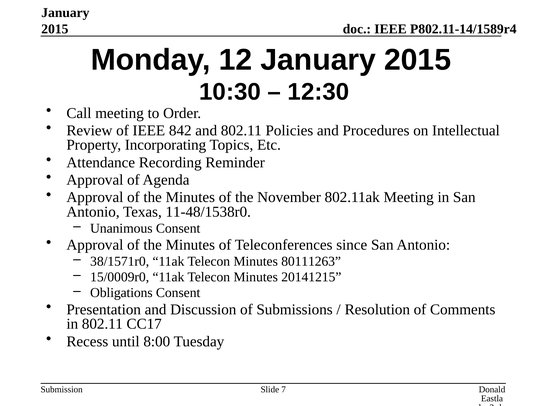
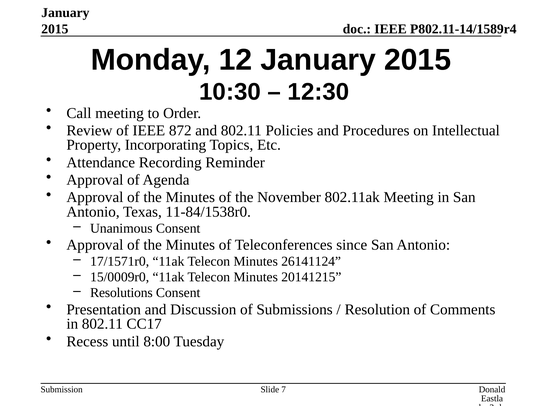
842: 842 -> 872
11-48/1538r0: 11-48/1538r0 -> 11-84/1538r0
38/1571r0: 38/1571r0 -> 17/1571r0
80111263: 80111263 -> 26141124
Obligations: Obligations -> Resolutions
